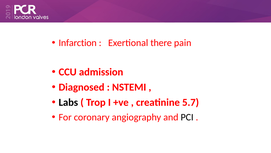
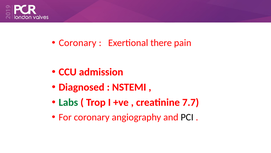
Infarction at (78, 43): Infarction -> Coronary
Labs colour: black -> green
5.7: 5.7 -> 7.7
